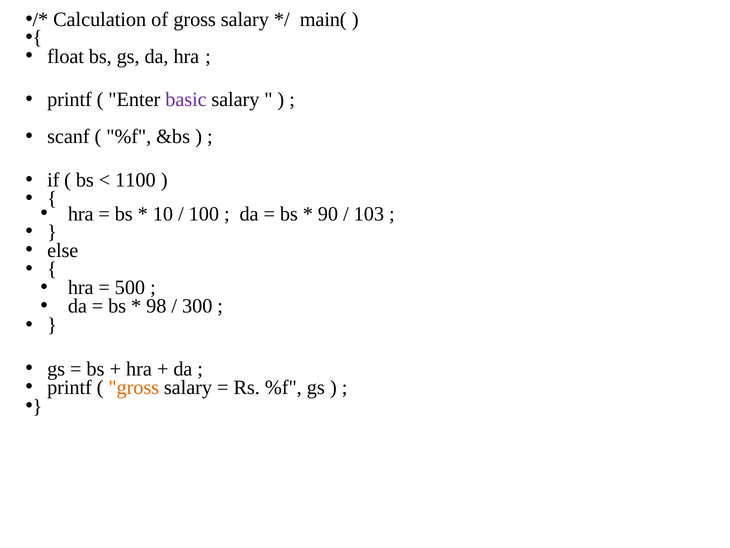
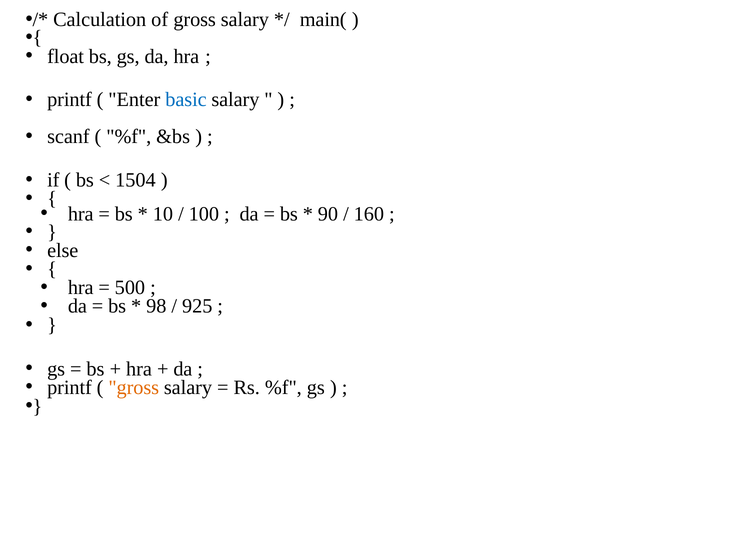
basic colour: purple -> blue
1100: 1100 -> 1504
103: 103 -> 160
300: 300 -> 925
